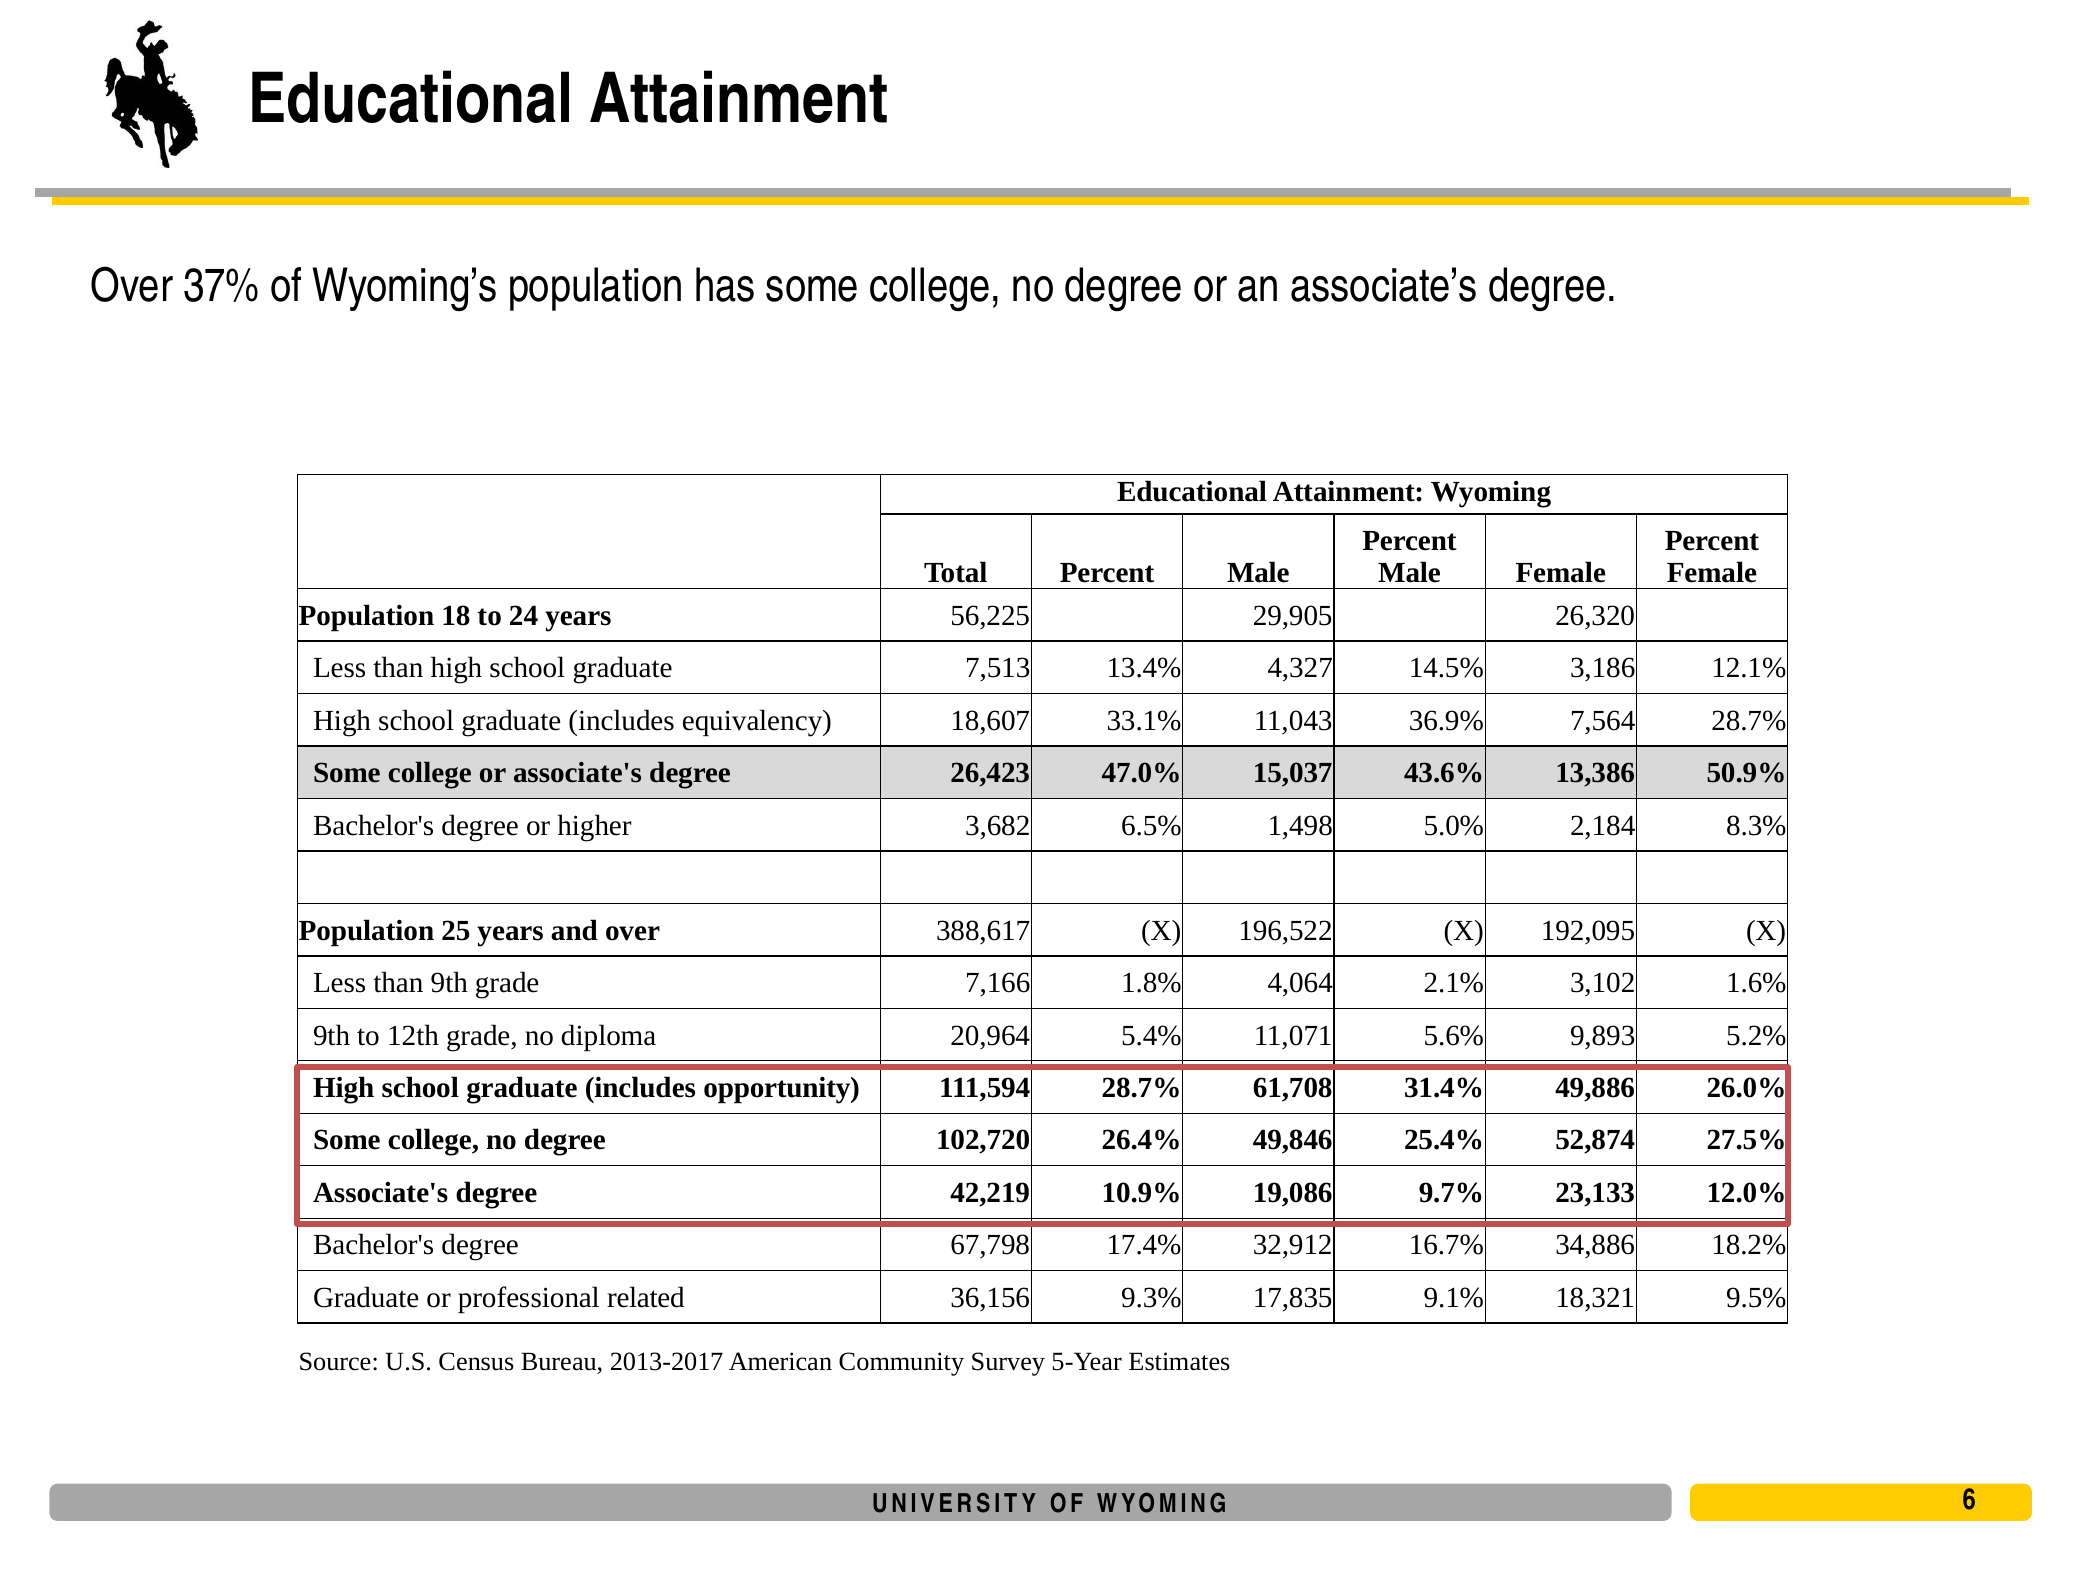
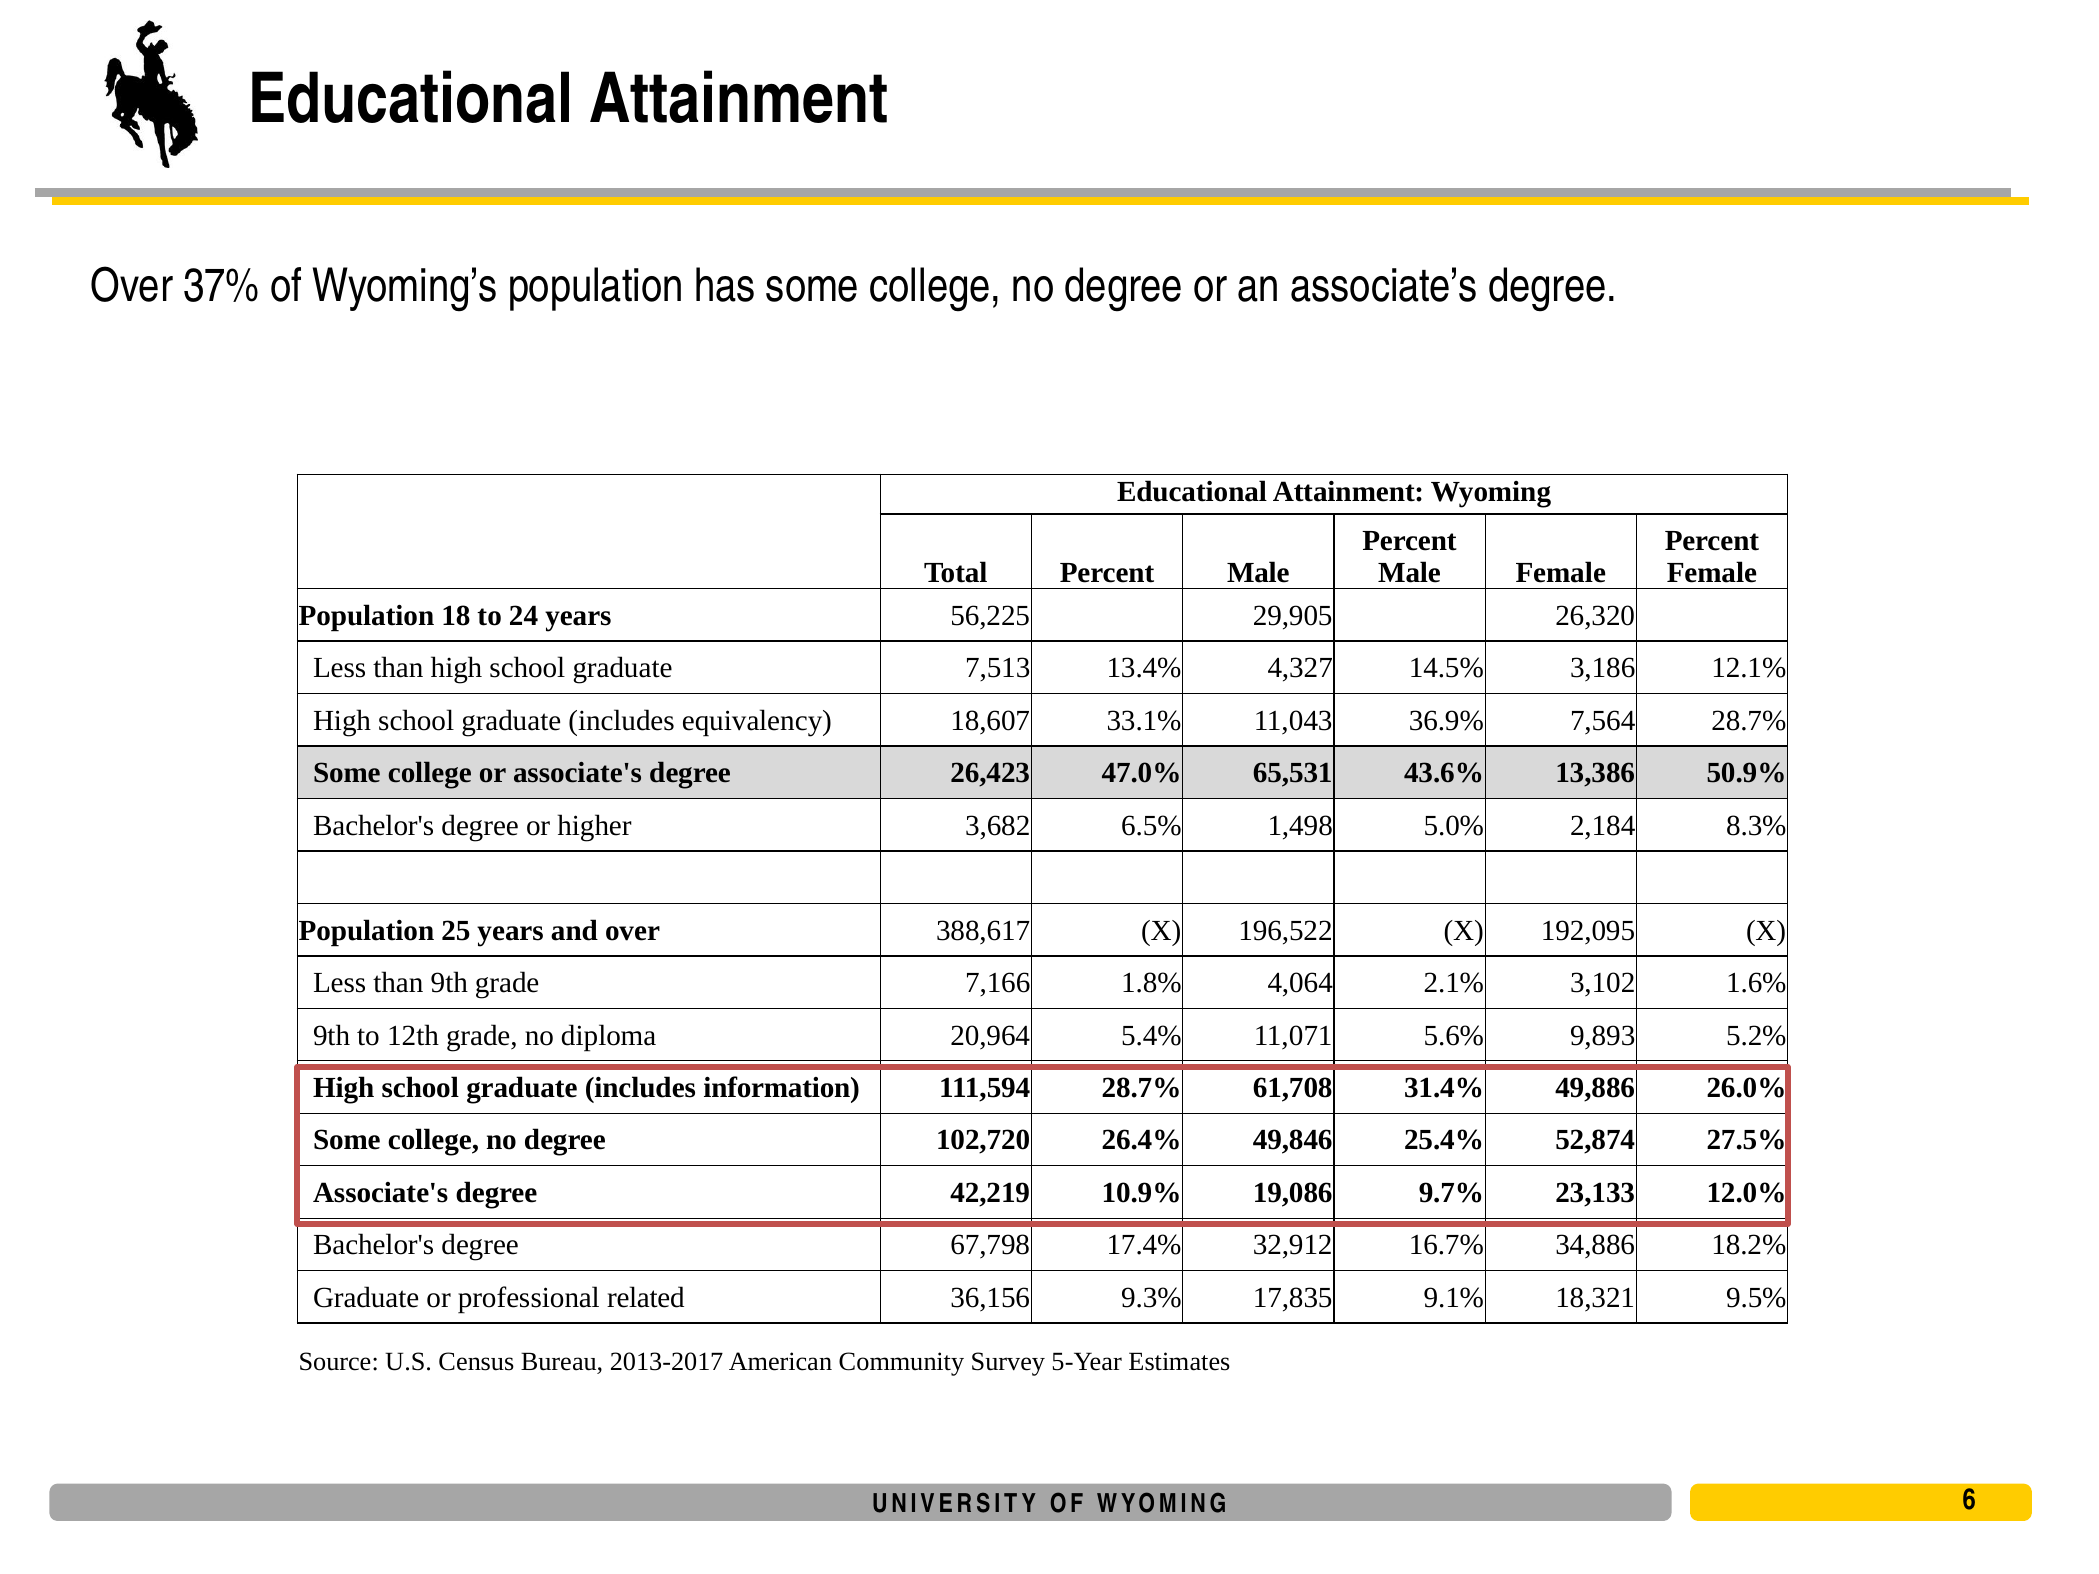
15,037: 15,037 -> 65,531
opportunity: opportunity -> information
